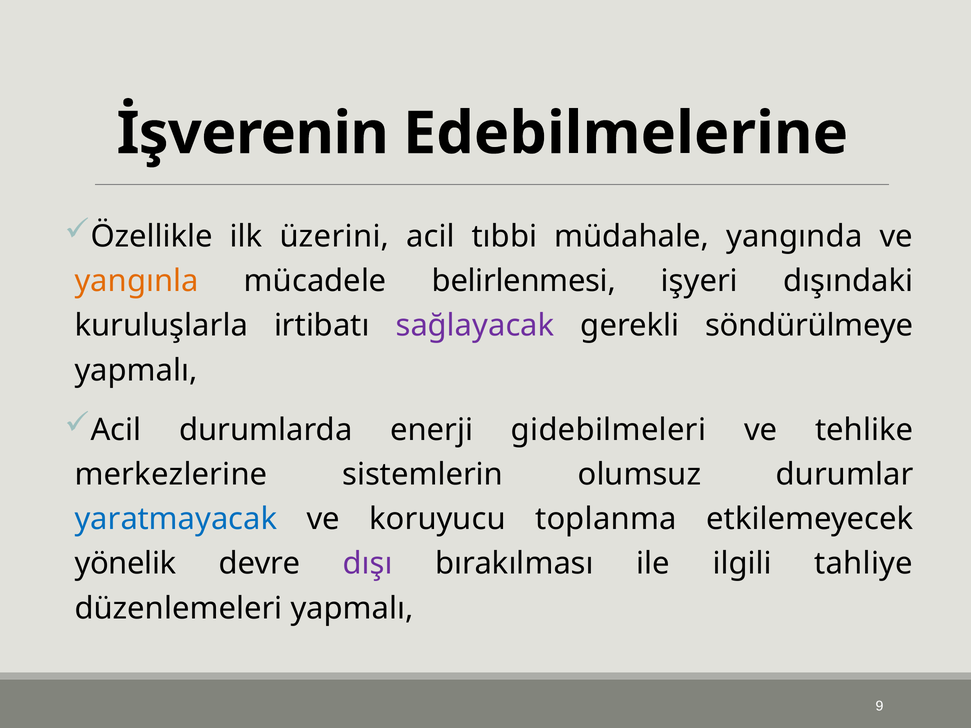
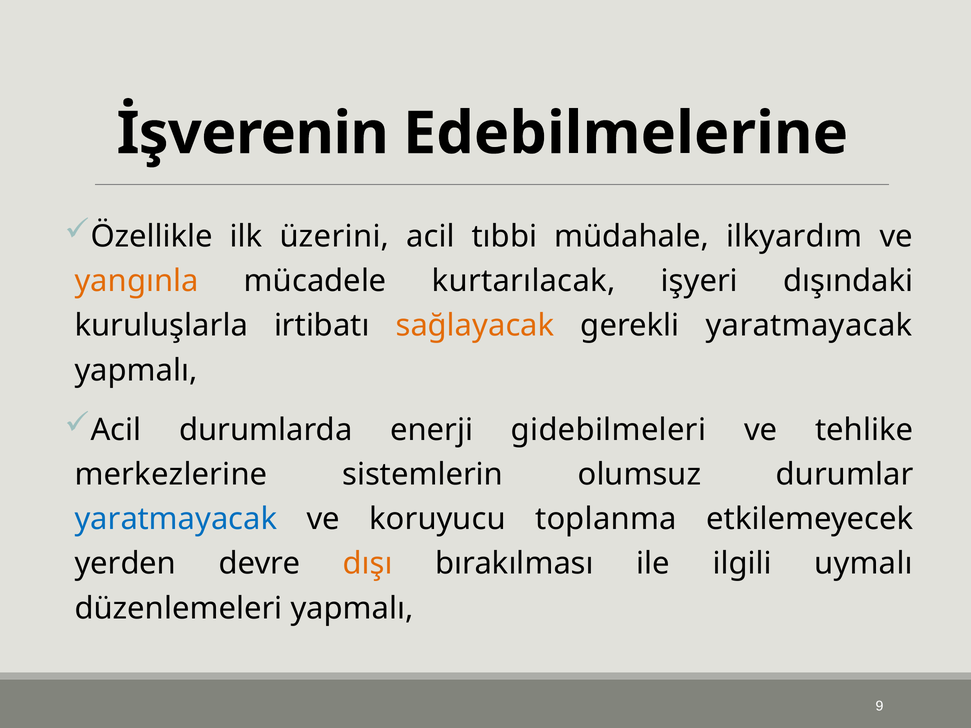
yangında: yangında -> ilkyardım
belirlenmesi: belirlenmesi -> kurtarılacak
sağlayacak colour: purple -> orange
gerekli söndürülmeye: söndürülmeye -> yaratmayacak
yönelik: yönelik -> yerden
dışı colour: purple -> orange
tahliye: tahliye -> uymalı
